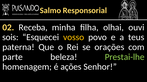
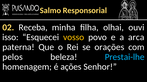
sois: sois -> isso
teus: teus -> arca
parte: parte -> pelos
Prestai-lhe colour: light green -> light blue
